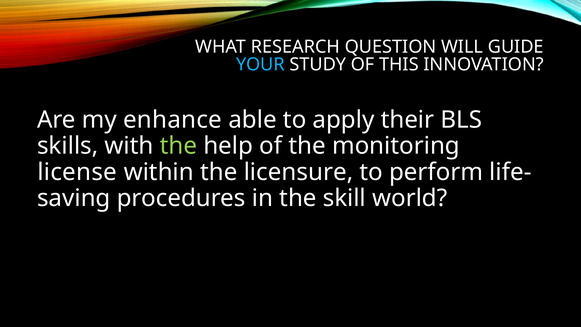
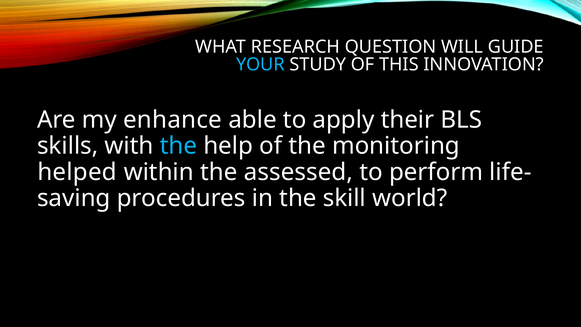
the at (178, 146) colour: light green -> light blue
license: license -> helped
licensure: licensure -> assessed
